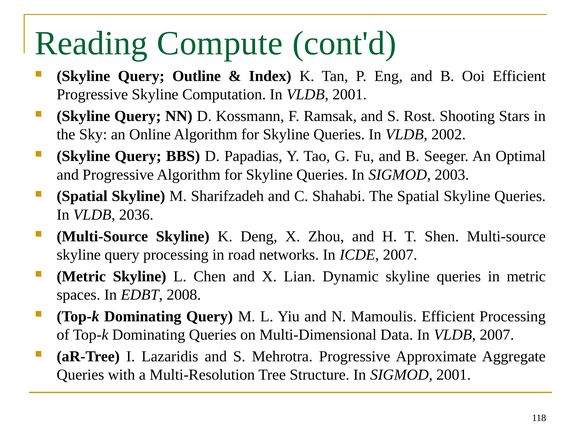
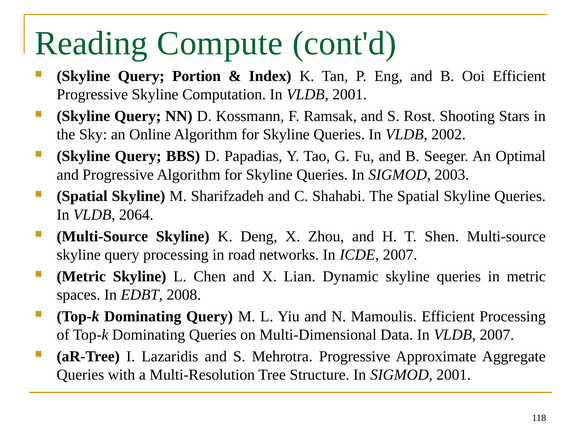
Outline: Outline -> Portion
2036: 2036 -> 2064
